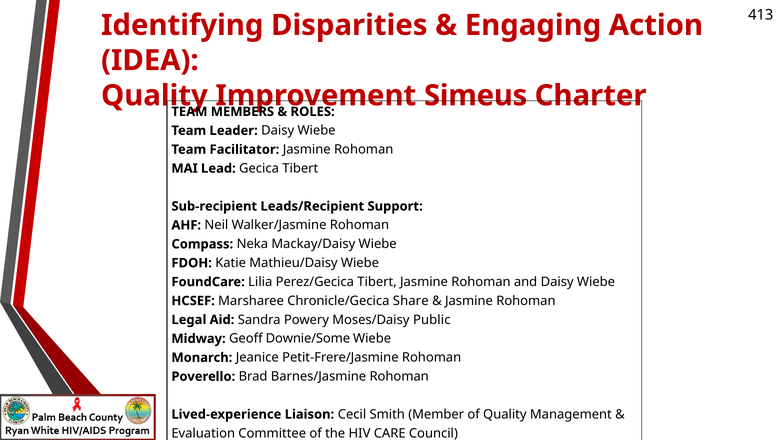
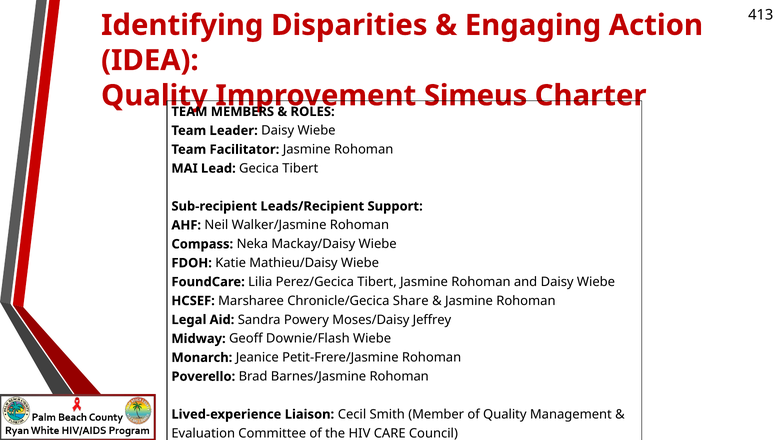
Public: Public -> Jeffrey
Downie/Some: Downie/Some -> Downie/Flash
